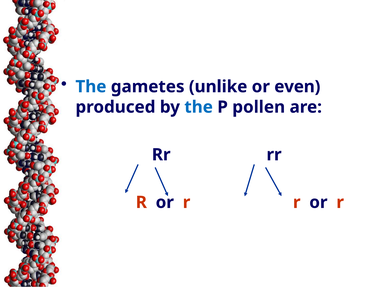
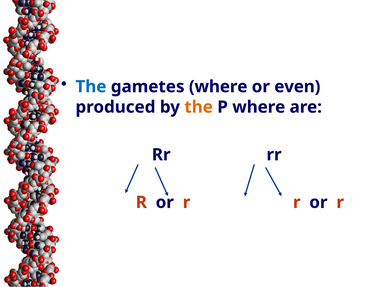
gametes unlike: unlike -> where
the at (199, 107) colour: blue -> orange
P pollen: pollen -> where
